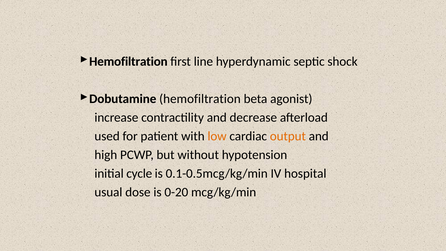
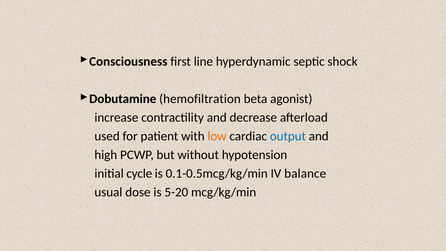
Hemofiltration at (128, 62): Hemofiltration -> Consciousness
output colour: orange -> blue
hospital: hospital -> balance
0-20: 0-20 -> 5-20
